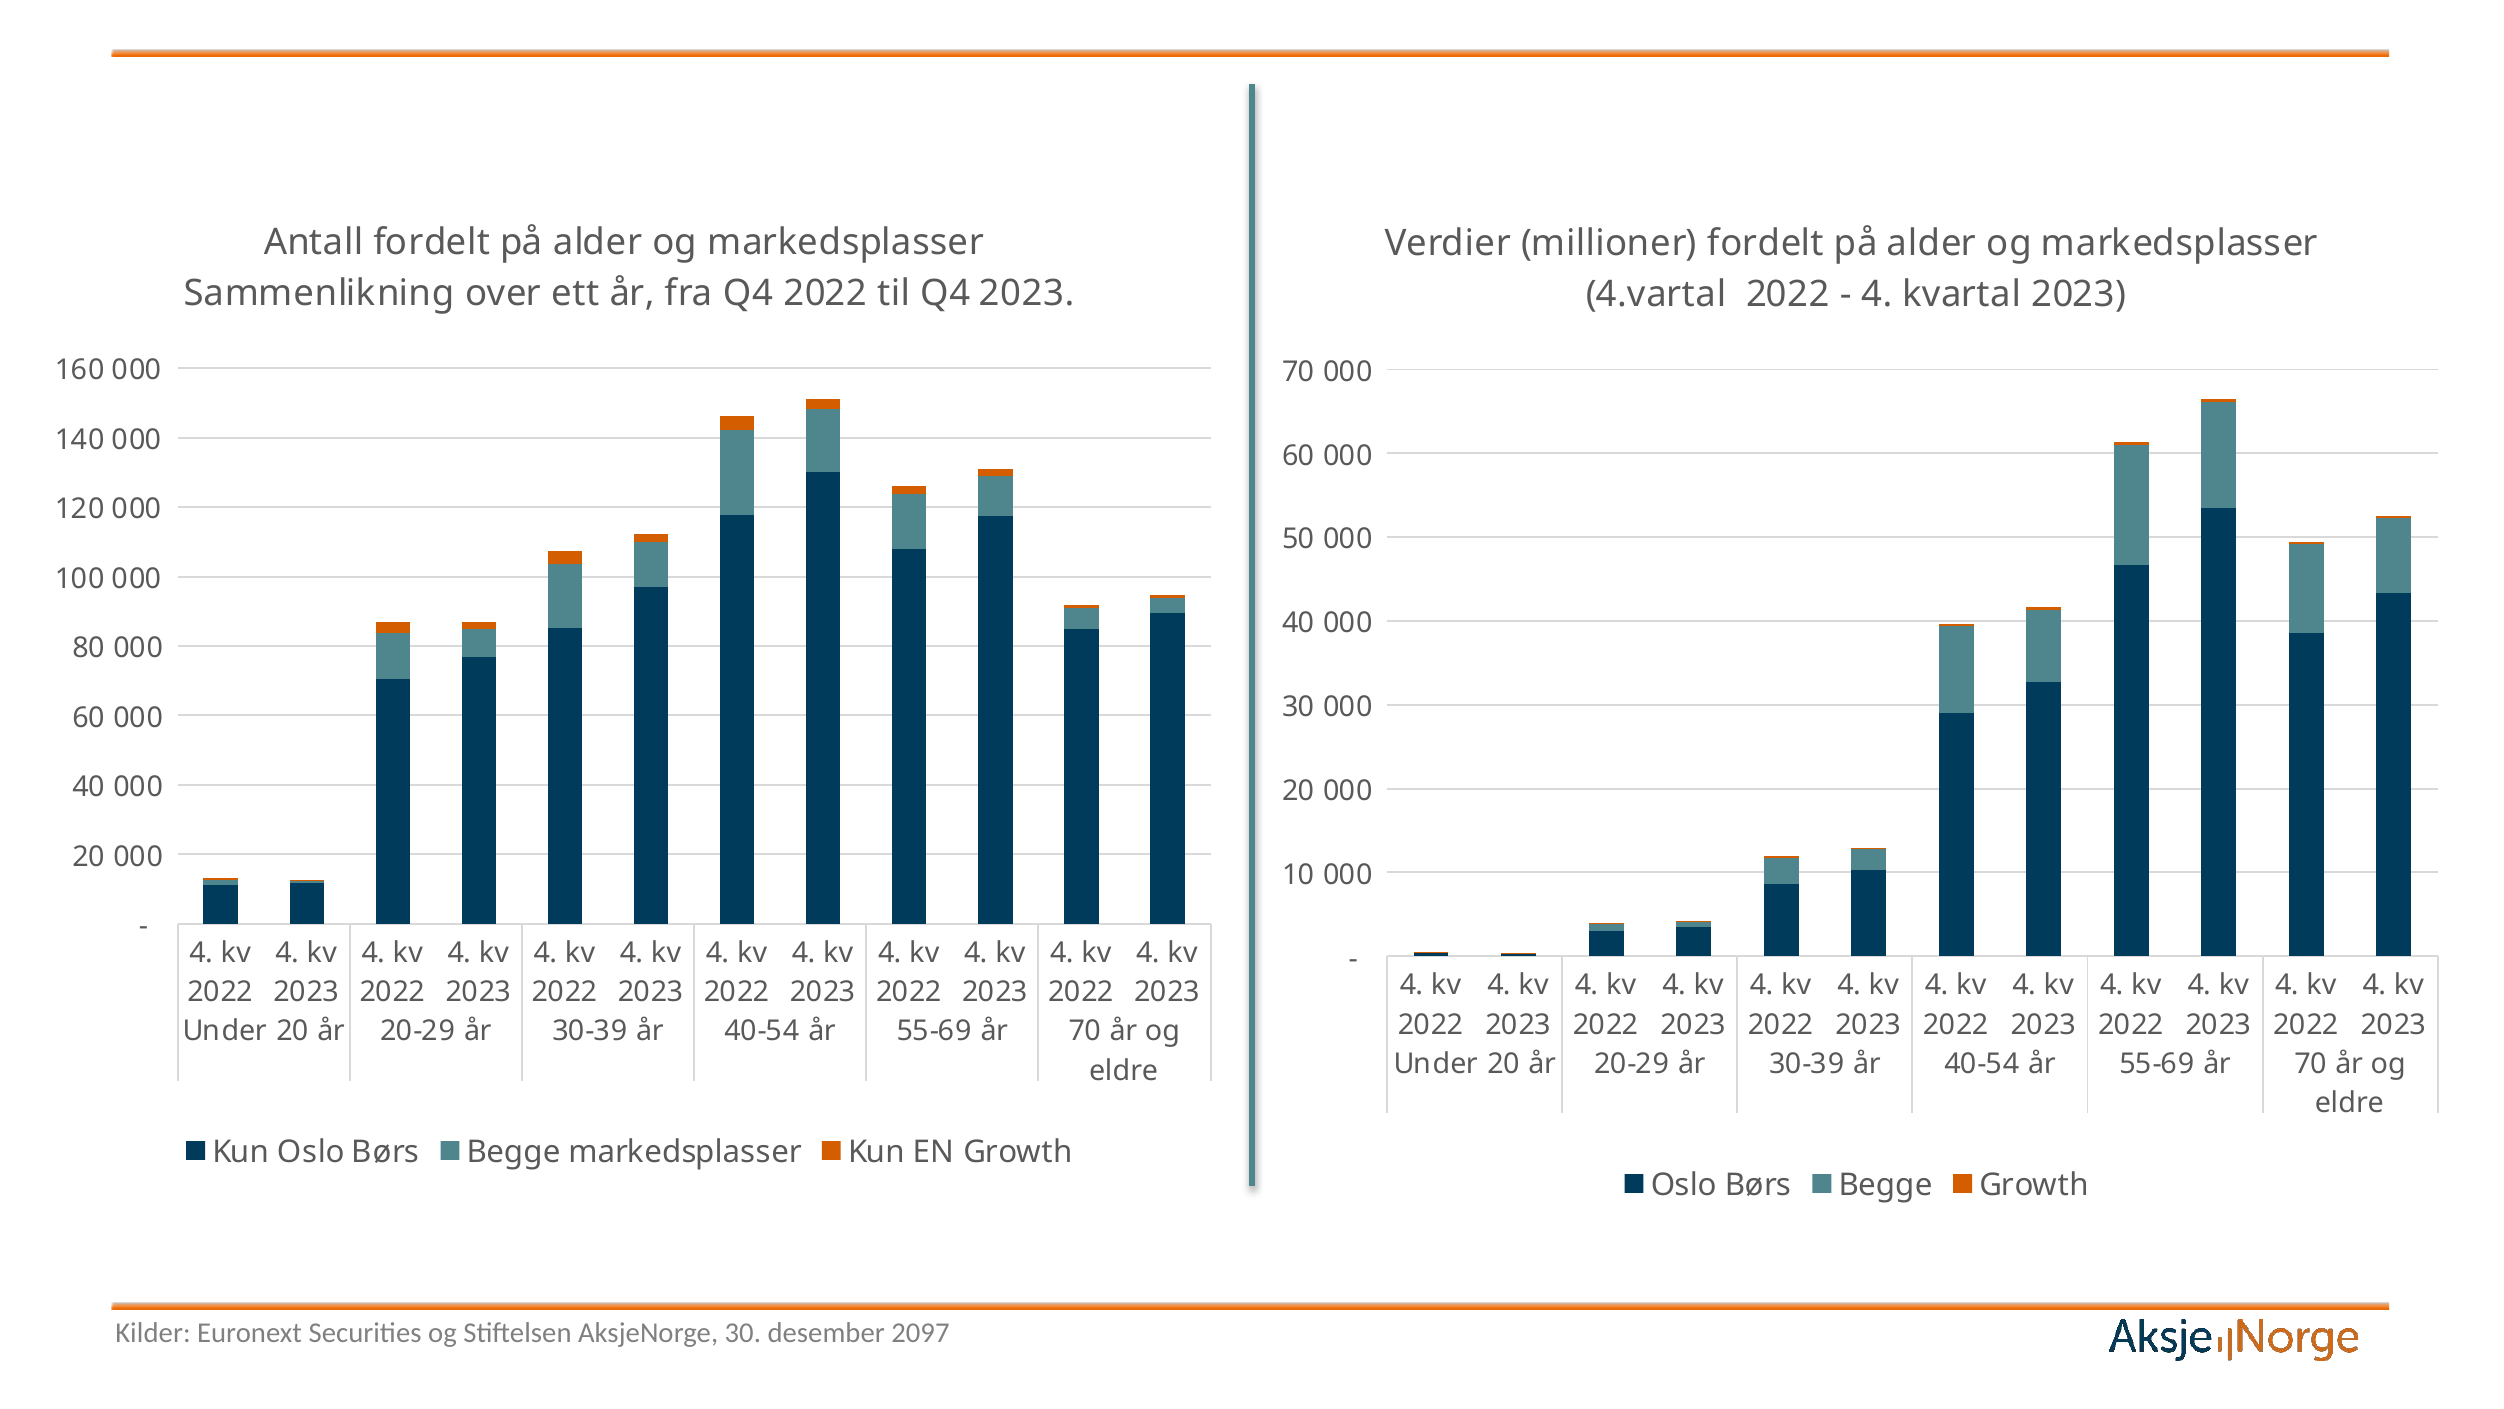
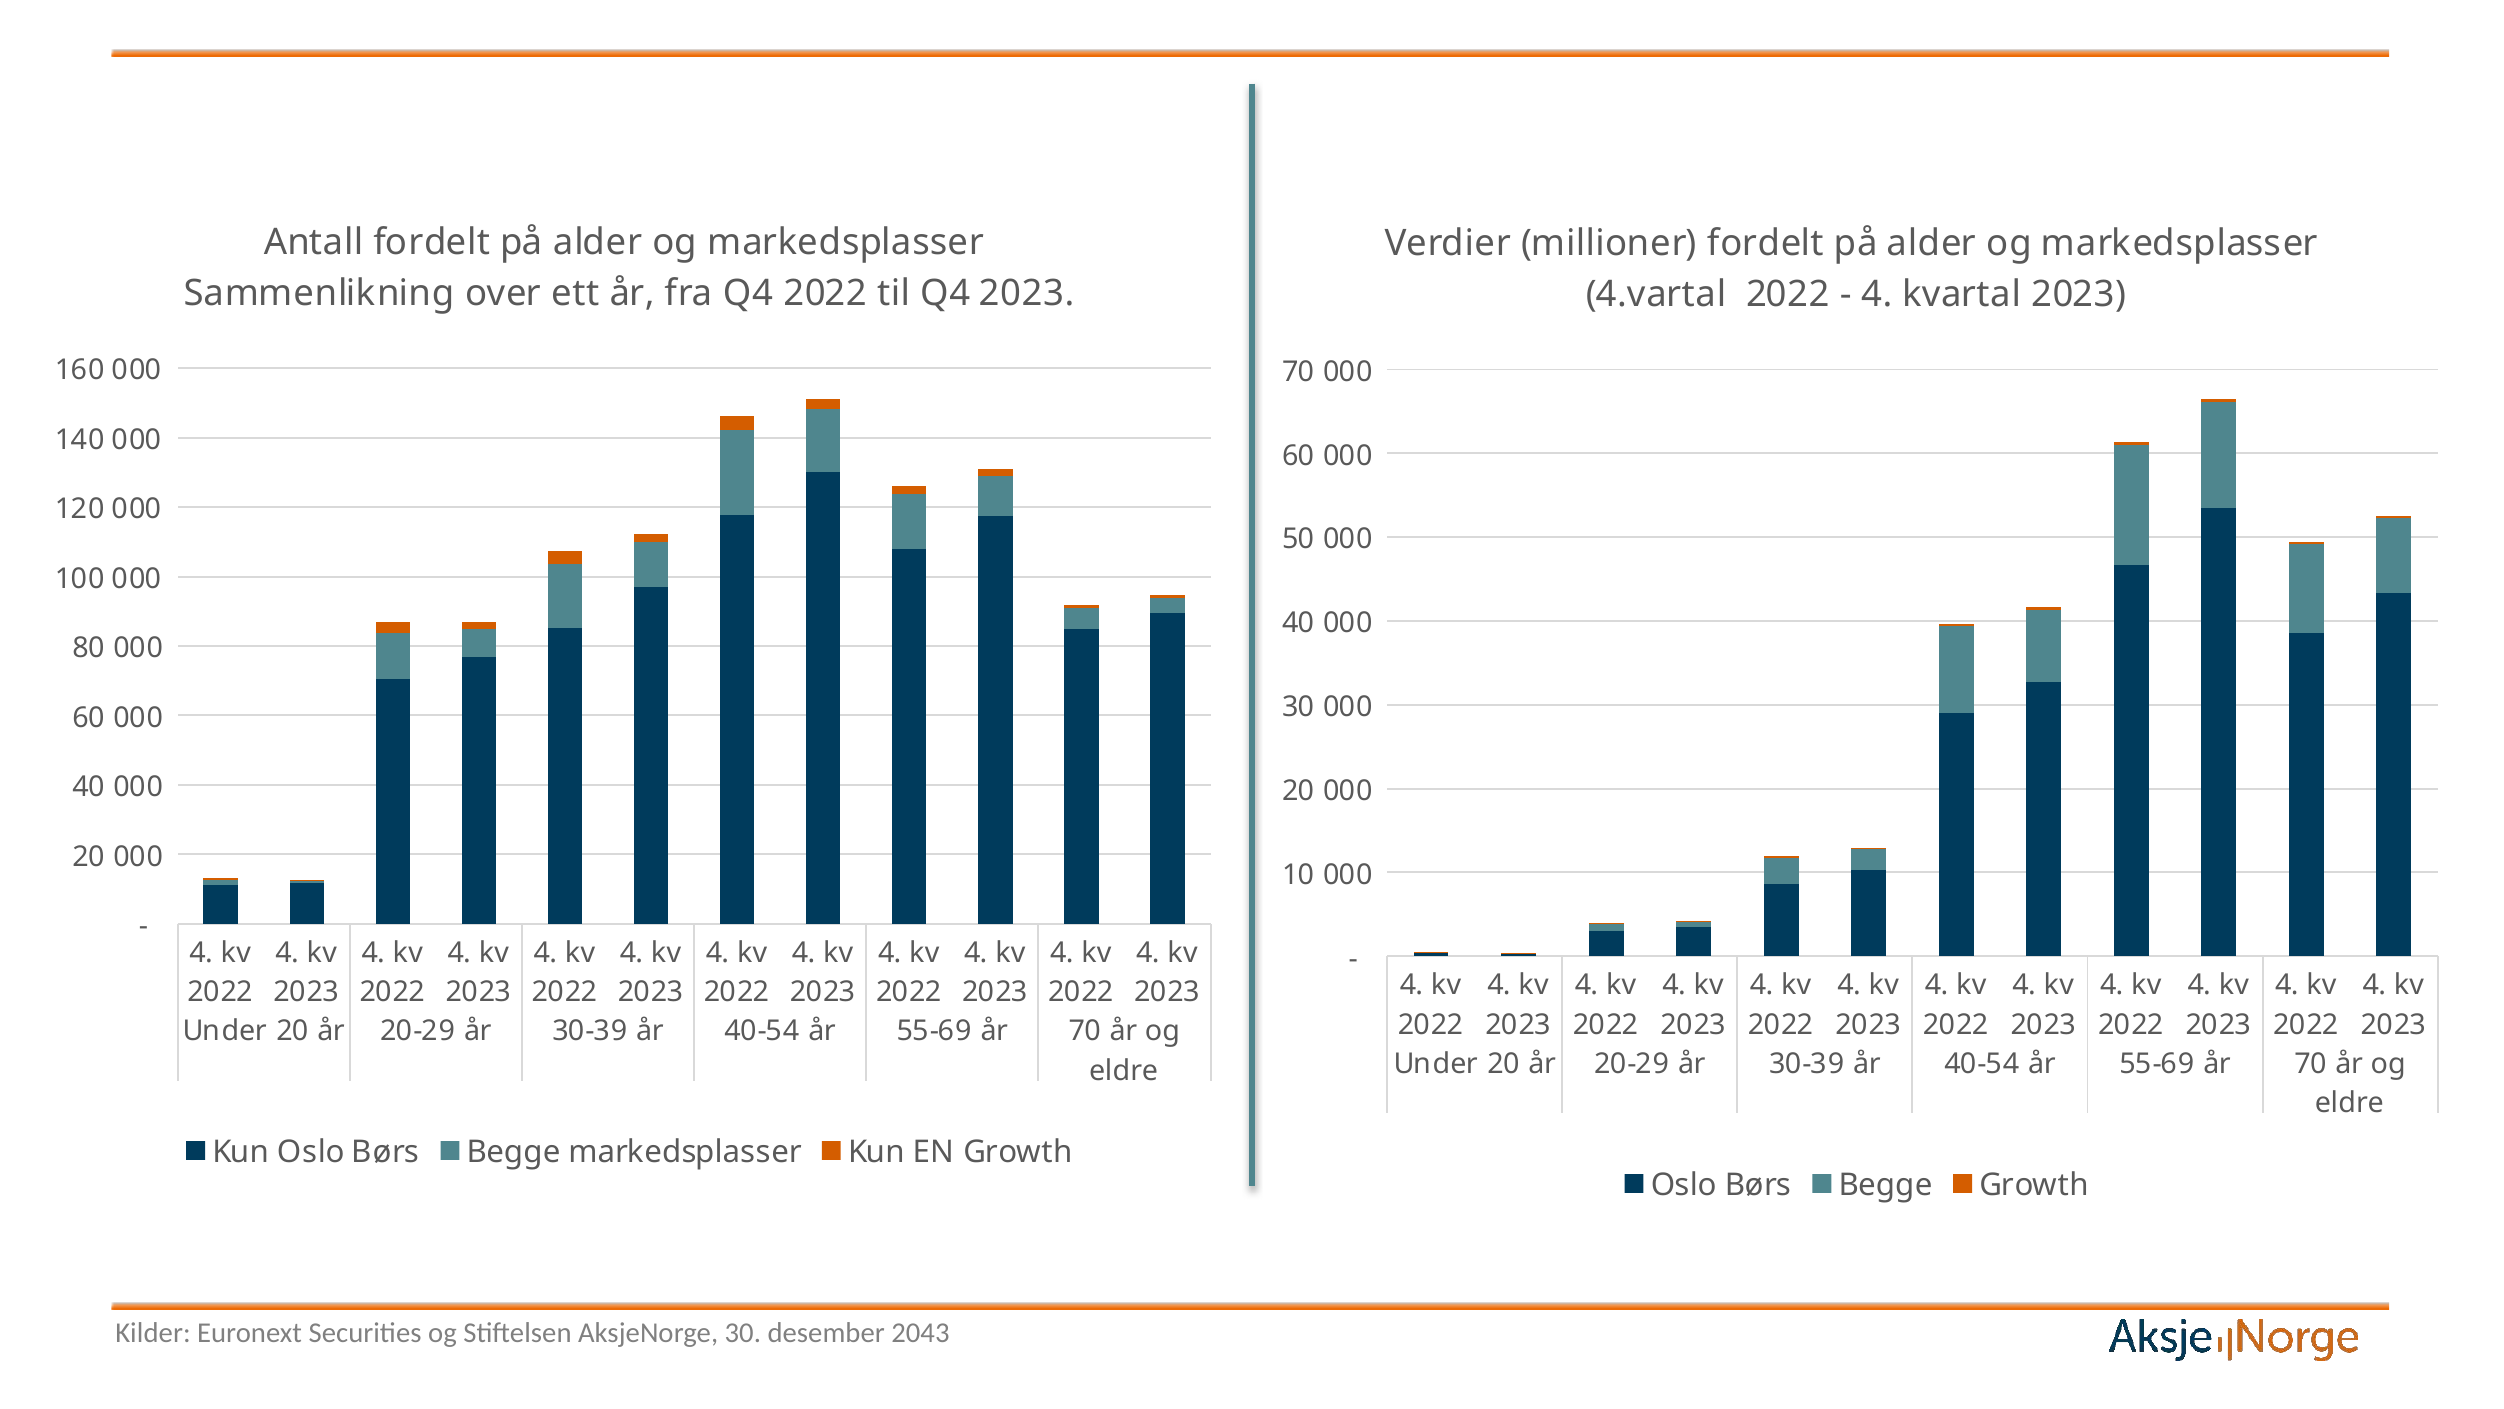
2097: 2097 -> 2043
